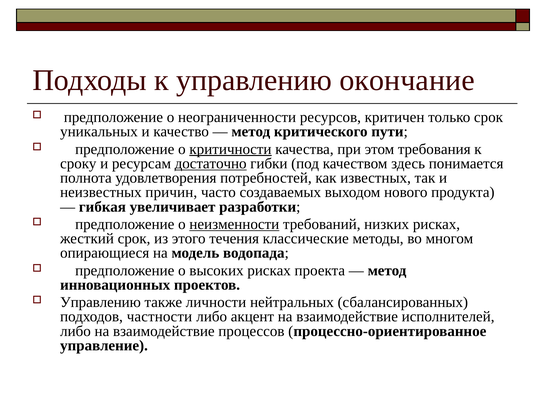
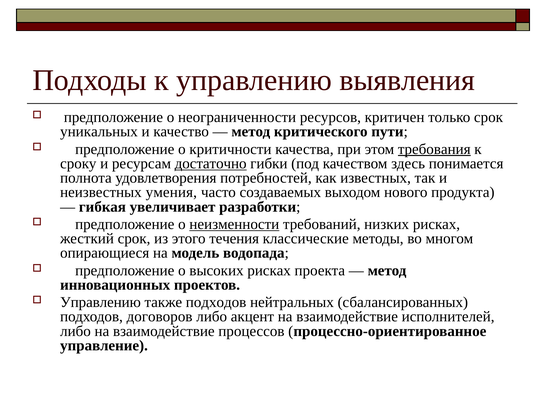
окончание: окончание -> выявления
критичности underline: present -> none
требования underline: none -> present
причин: причин -> умения
также личности: личности -> подходов
частности: частности -> договоров
